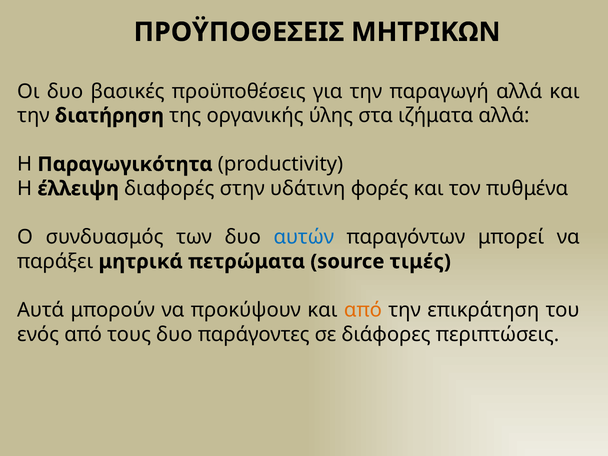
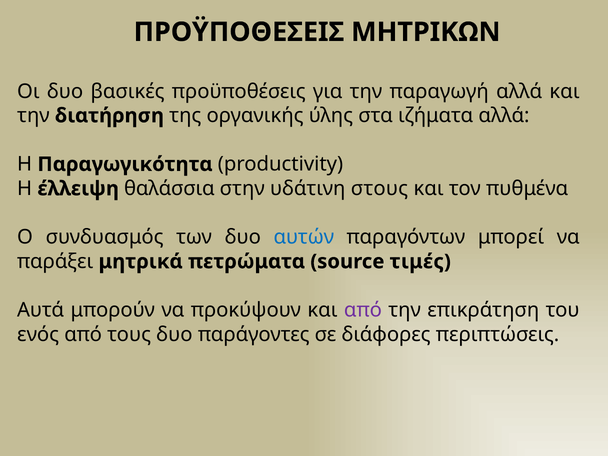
διαφορές: διαφορές -> θαλάσσια
φορές: φορές -> στους
από at (363, 310) colour: orange -> purple
